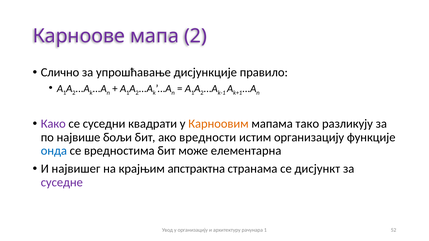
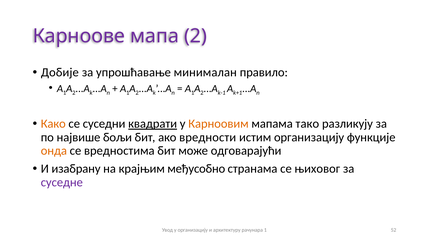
Слично: Слично -> Добије
дисјункције: дисјункције -> минималан
Како colour: purple -> orange
квадрати underline: none -> present
онда colour: blue -> orange
елементарна: елементарна -> одговарајући
највишег: највишег -> изабрану
апстрактна: апстрактна -> међусобно
дисјункт: дисјункт -> њиховог
